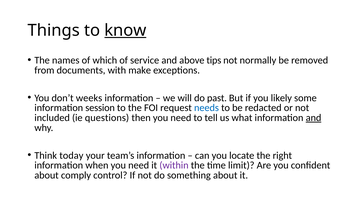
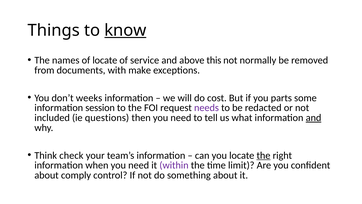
of which: which -> locate
tips: tips -> this
past: past -> cost
likely: likely -> parts
needs colour: blue -> purple
today: today -> check
the at (263, 155) underline: none -> present
